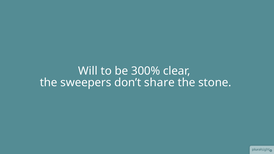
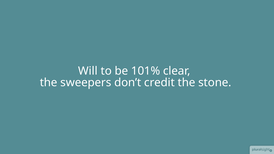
300%: 300% -> 101%
share: share -> credit
